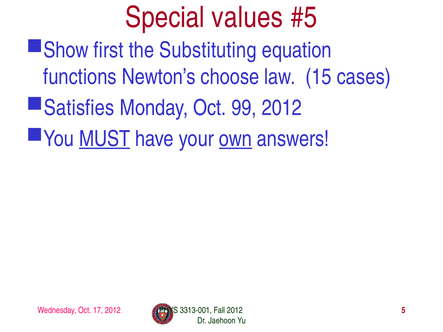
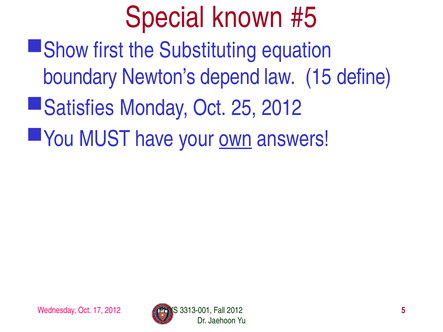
values: values -> known
functions: functions -> boundary
choose: choose -> depend
cases: cases -> define
99: 99 -> 25
MUST underline: present -> none
